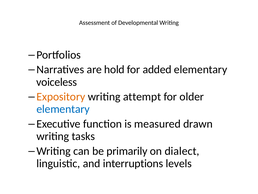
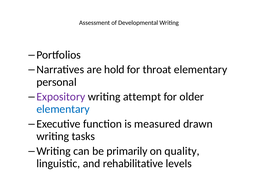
added: added -> throat
voiceless: voiceless -> personal
Expository colour: orange -> purple
dialect: dialect -> quality
interruptions: interruptions -> rehabilitative
